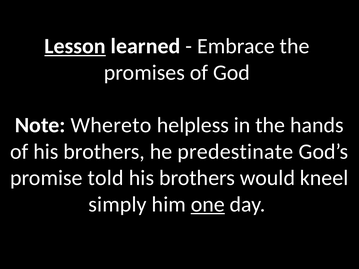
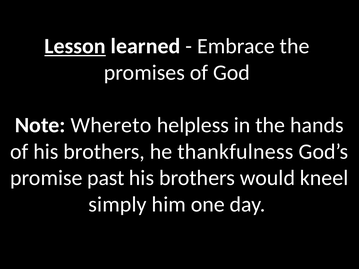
predestinate: predestinate -> thankfulness
told: told -> past
one underline: present -> none
